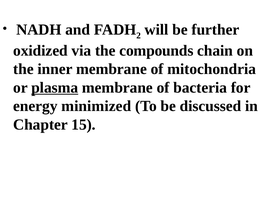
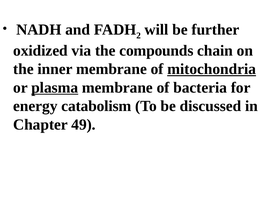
mitochondria underline: none -> present
minimized: minimized -> catabolism
15: 15 -> 49
